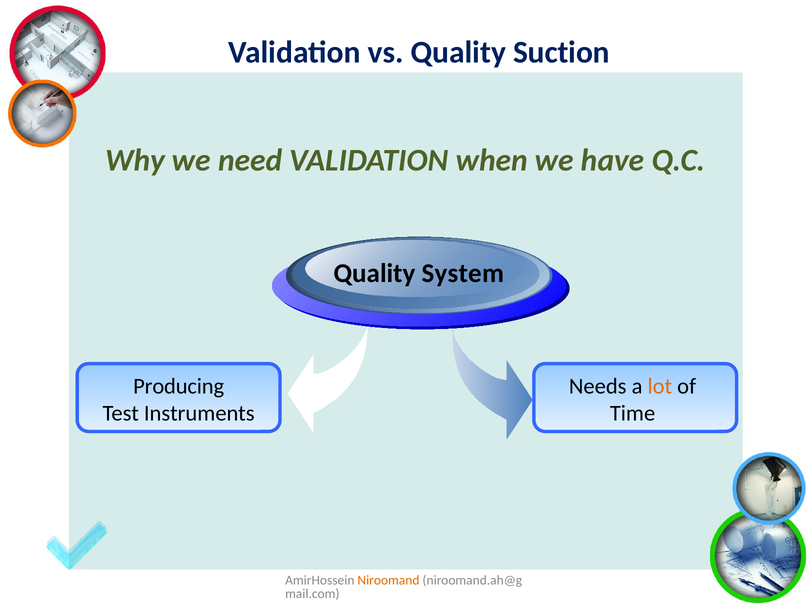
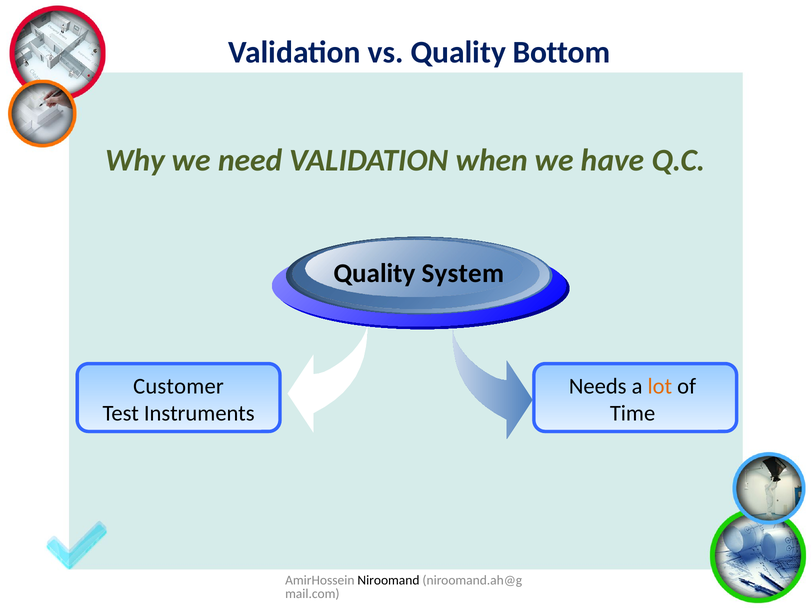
Suction: Suction -> Bottom
Producing: Producing -> Customer
Niroomand colour: orange -> black
